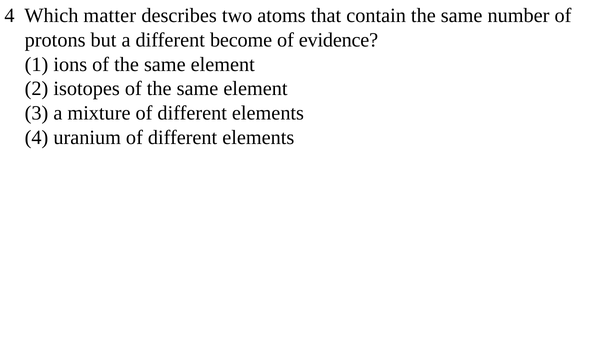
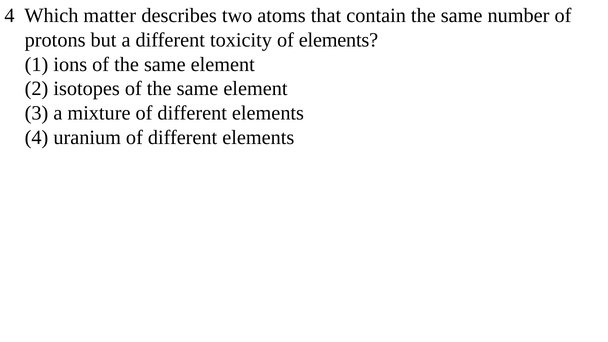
become: become -> toxicity
of evidence: evidence -> elements
